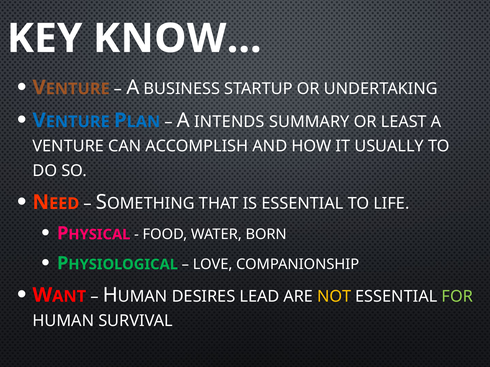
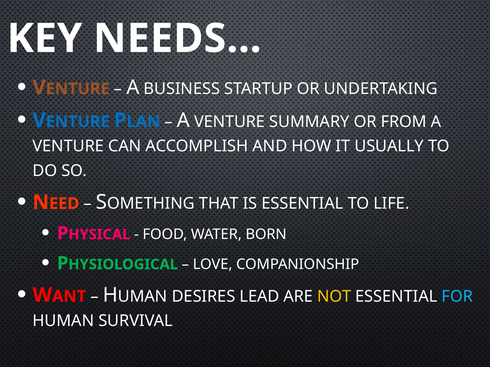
KNOW…: KNOW… -> NEEDS…
INTENDS at (229, 122): INTENDS -> VENTURE
LEAST: LEAST -> FROM
FOR colour: light green -> light blue
